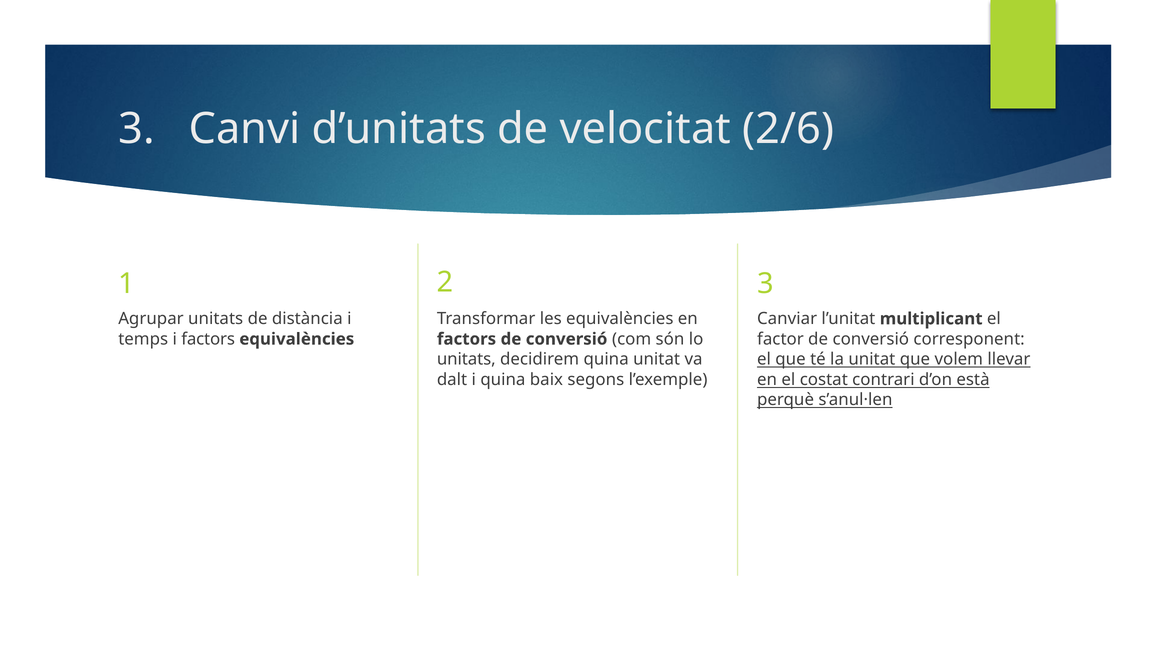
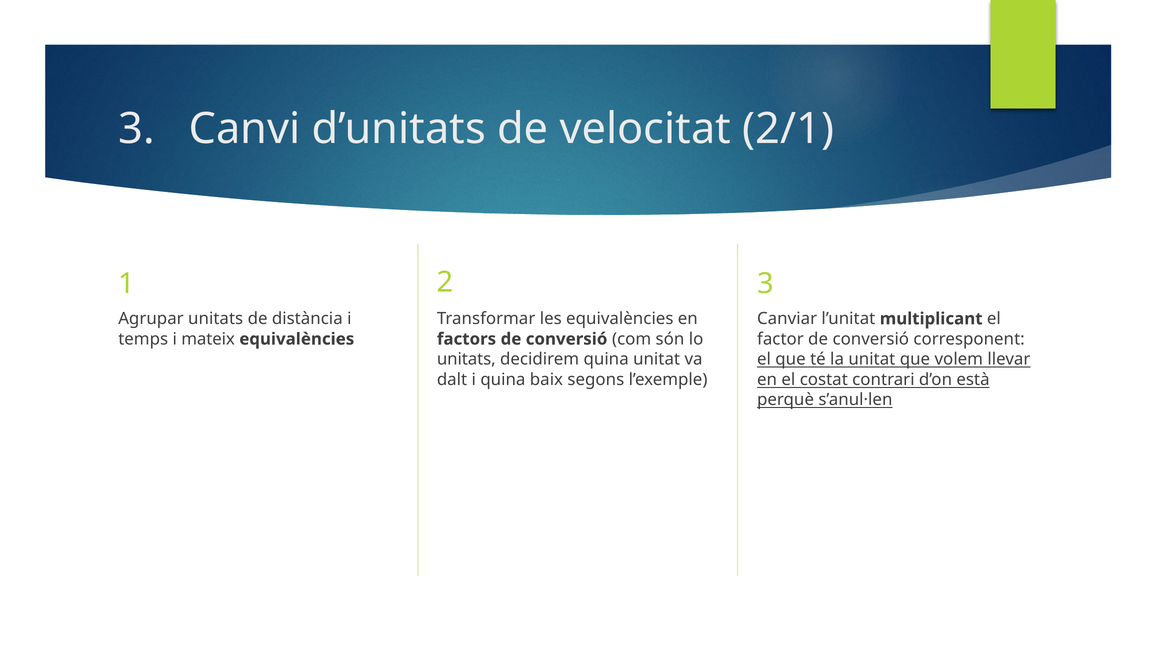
2/6: 2/6 -> 2/1
i factors: factors -> mateix
